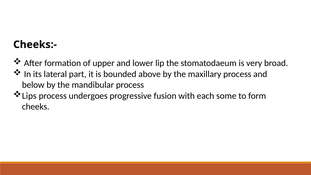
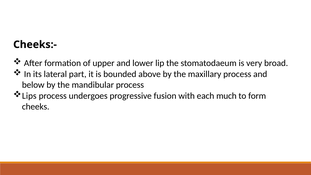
some: some -> much
